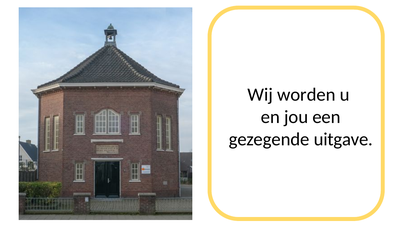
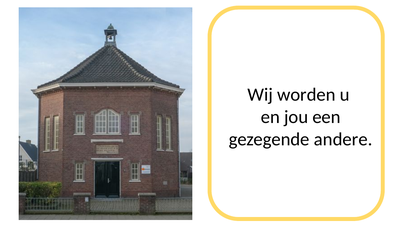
uitgave: uitgave -> andere
